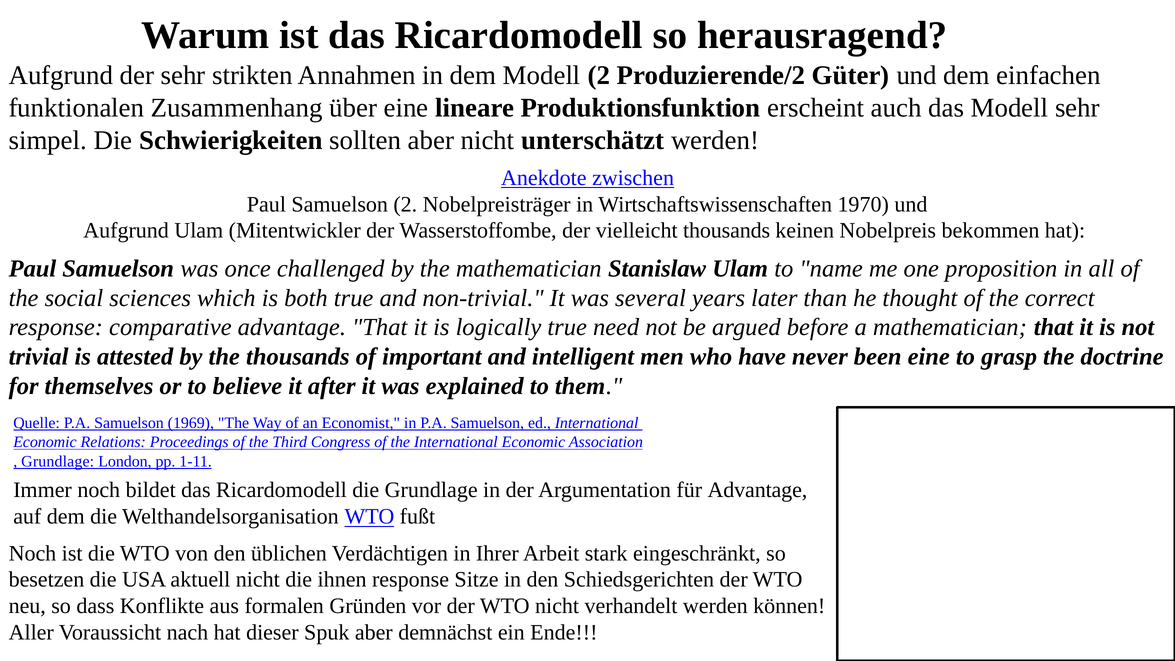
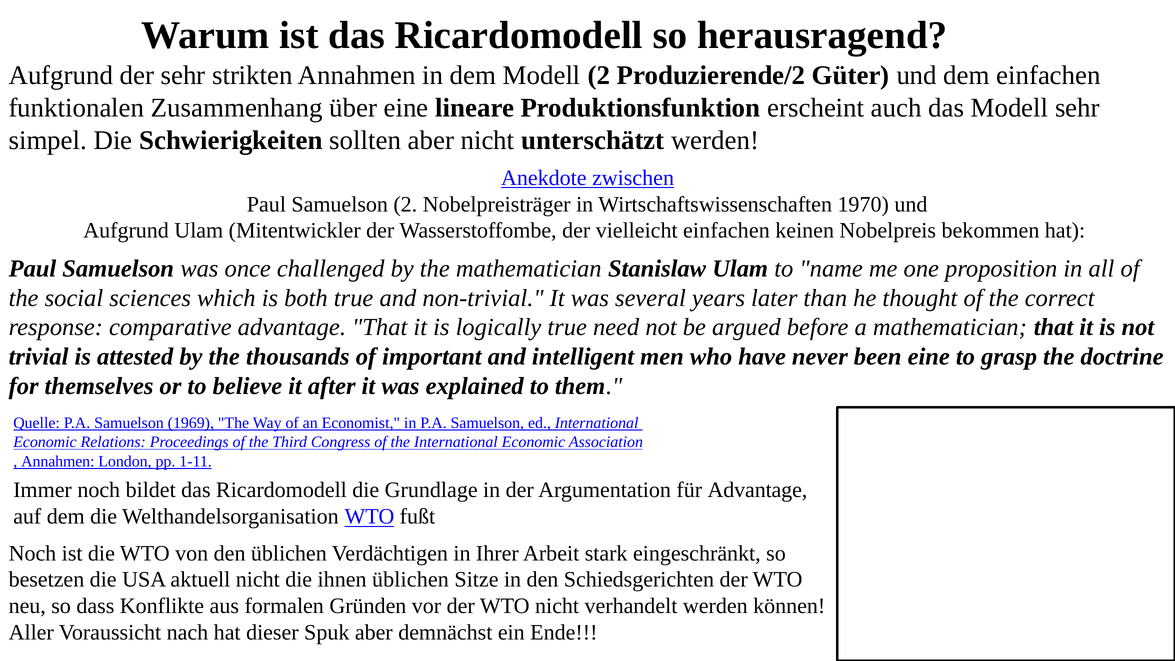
vielleicht thousands: thousands -> einfachen
Grundlage at (58, 461): Grundlage -> Annahmen
ihnen response: response -> üblichen
